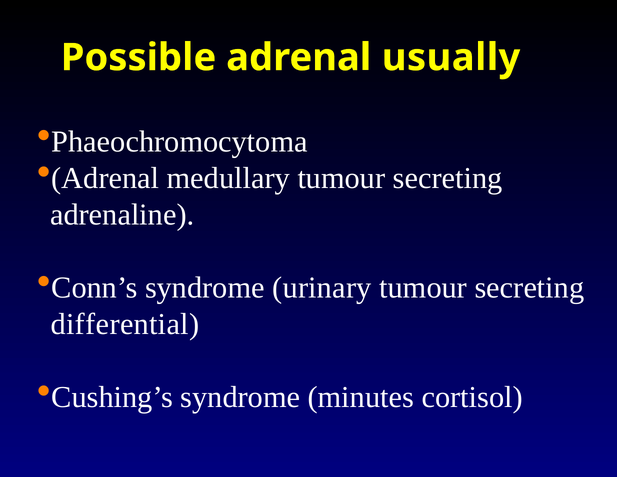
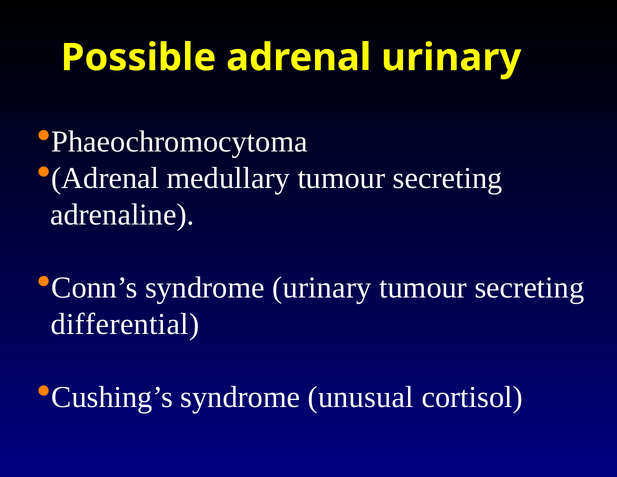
adrenal usually: usually -> urinary
minutes: minutes -> unusual
